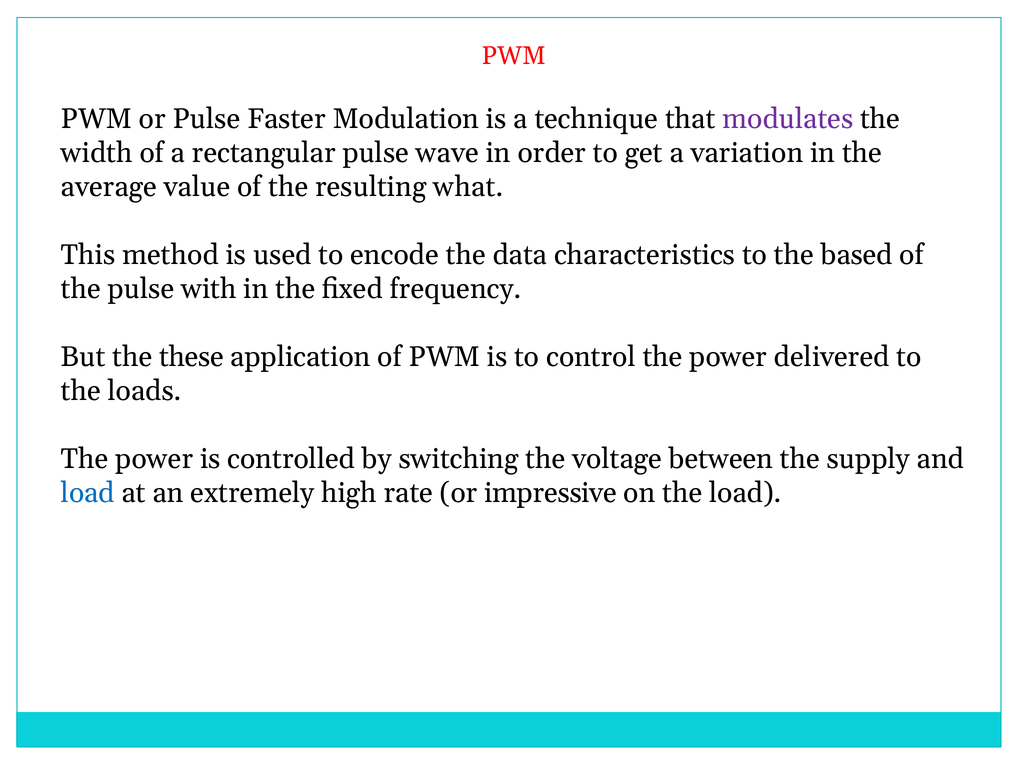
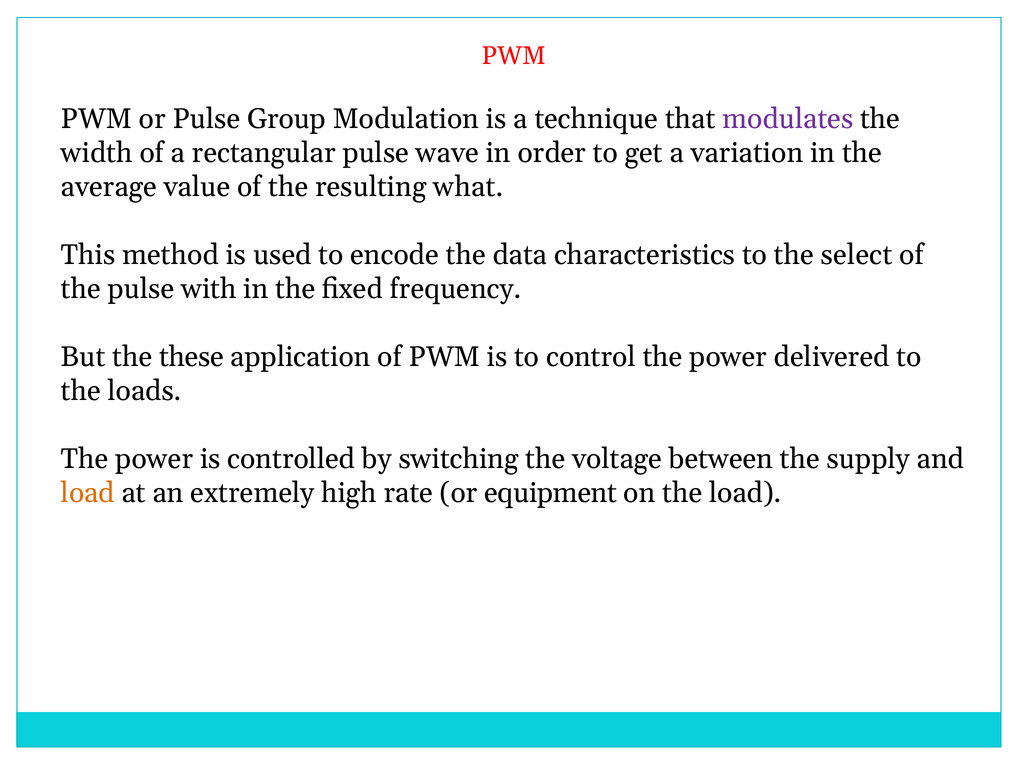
Faster: Faster -> Group
based: based -> select
load at (88, 493) colour: blue -> orange
impressive: impressive -> equipment
